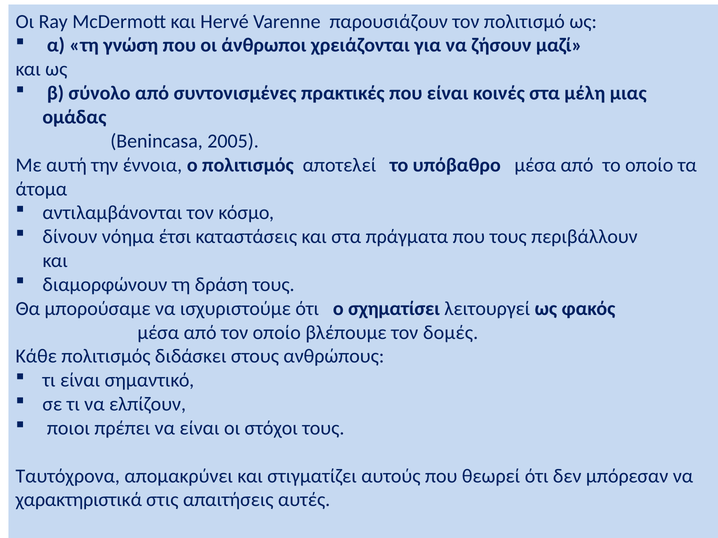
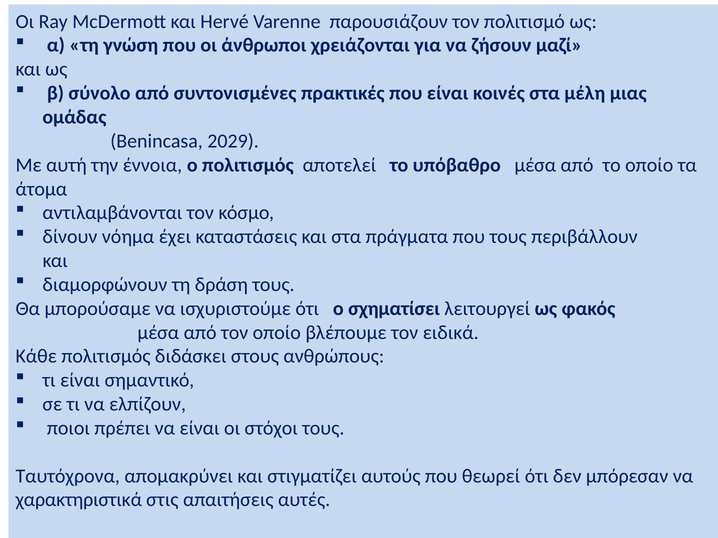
2005: 2005 -> 2029
έτσι: έτσι -> έχει
δομές: δομές -> ειδικά
